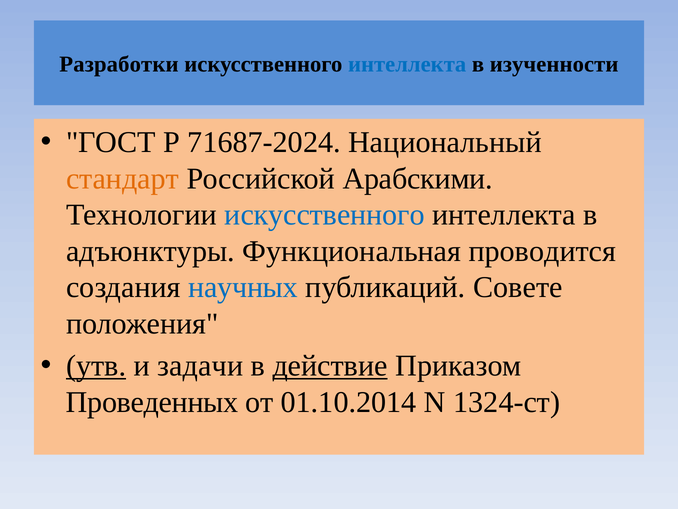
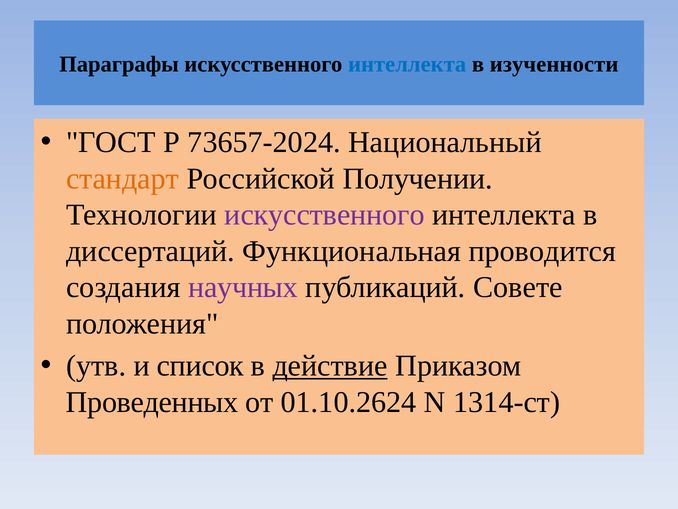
Разработки: Разработки -> Параграфы
71687-2024: 71687-2024 -> 73657-2024
Арабскими: Арабскими -> Получении
искусственного at (325, 215) colour: blue -> purple
адъюнктуры: адъюнктуры -> диссертаций
научных colour: blue -> purple
утв underline: present -> none
задачи: задачи -> список
01.10.2014: 01.10.2014 -> 01.10.2624
1324-ст: 1324-ст -> 1314-ст
